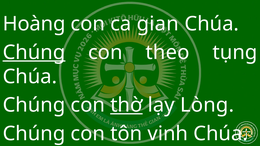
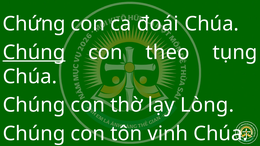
Hoàng: Hoàng -> Chứng
gian: gian -> đoái
thờ underline: present -> none
